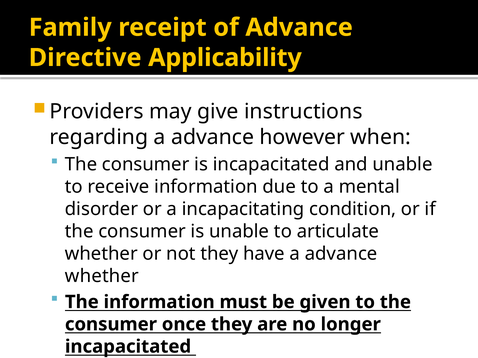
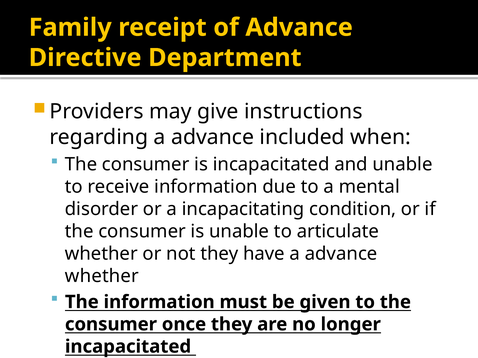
Applicability: Applicability -> Department
however: however -> included
